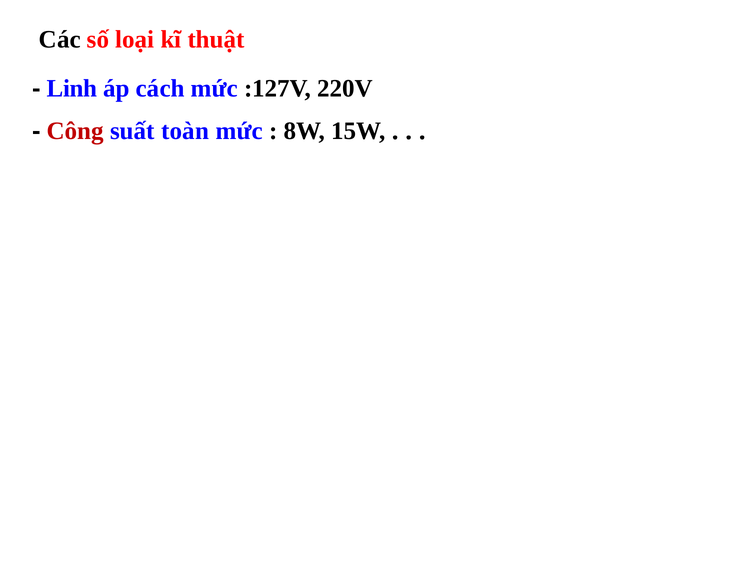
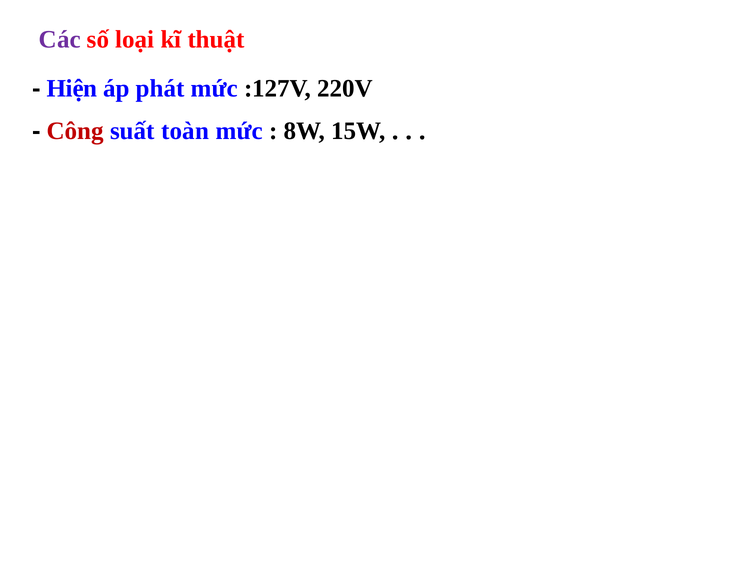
Các colour: black -> purple
Linh: Linh -> Hiện
cách: cách -> phát
